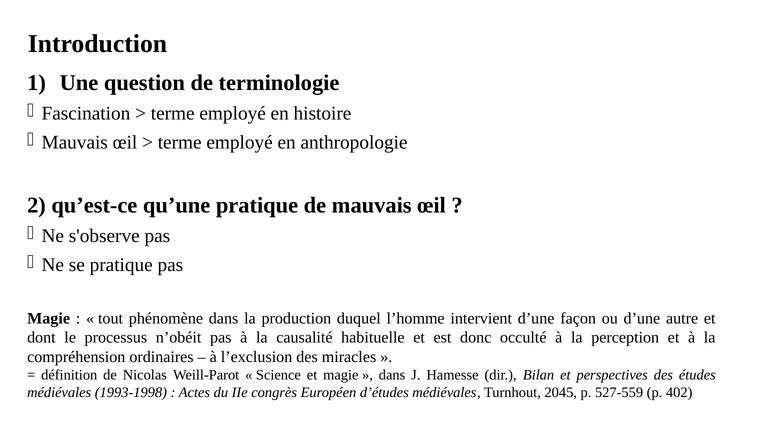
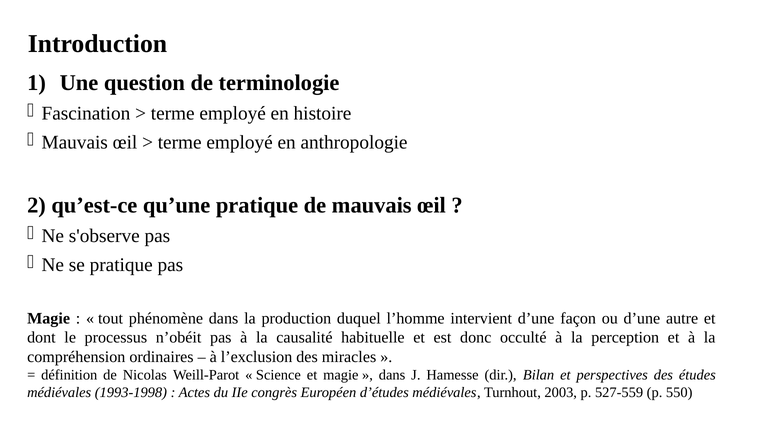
2045: 2045 -> 2003
402: 402 -> 550
